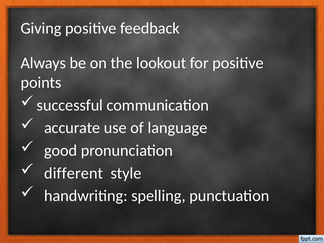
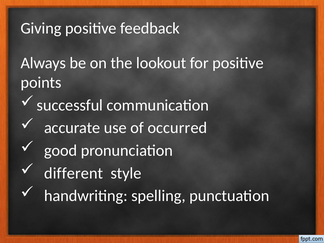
language: language -> occurred
